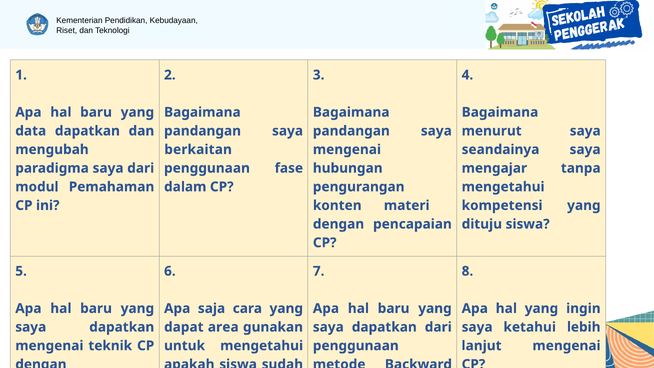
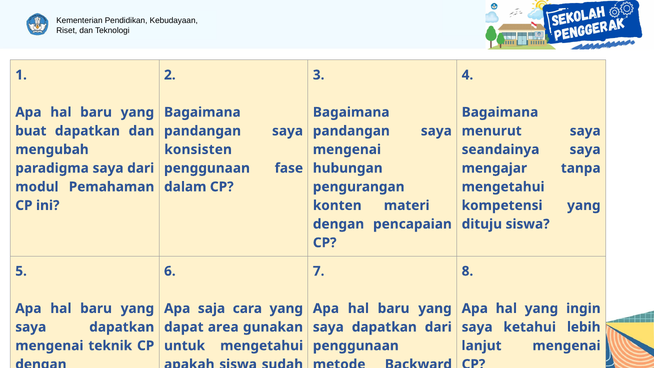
data: data -> buat
berkaitan: berkaitan -> konsisten
